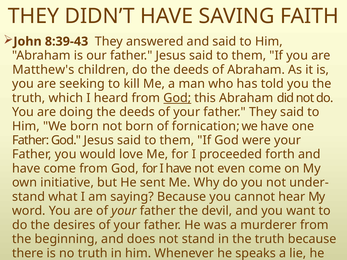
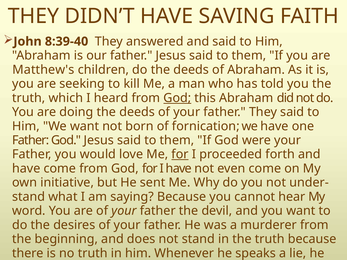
8:39-43: 8:39-43 -> 8:39-40
We born: born -> want
for at (180, 155) underline: none -> present
